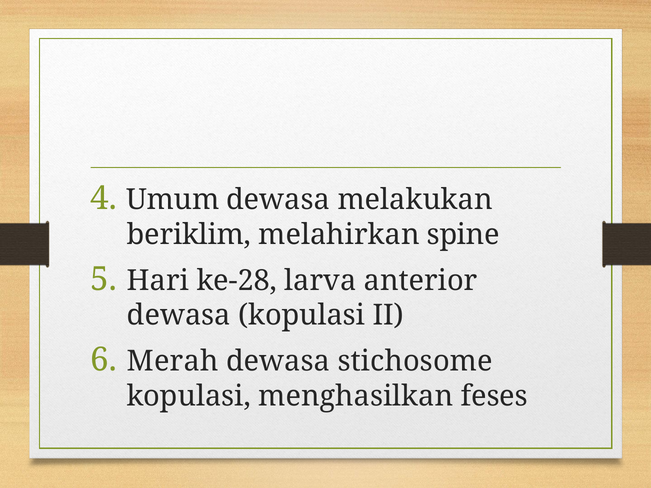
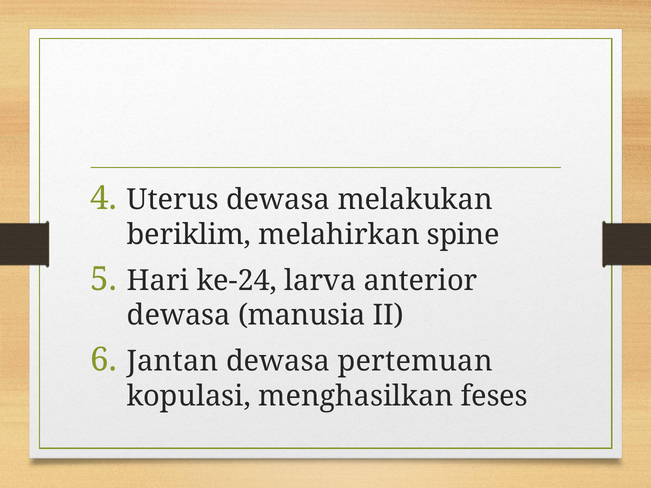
Umum: Umum -> Uterus
ke-28: ke-28 -> ke-24
dewasa kopulasi: kopulasi -> manusia
Merah: Merah -> Jantan
stichosome: stichosome -> pertemuan
